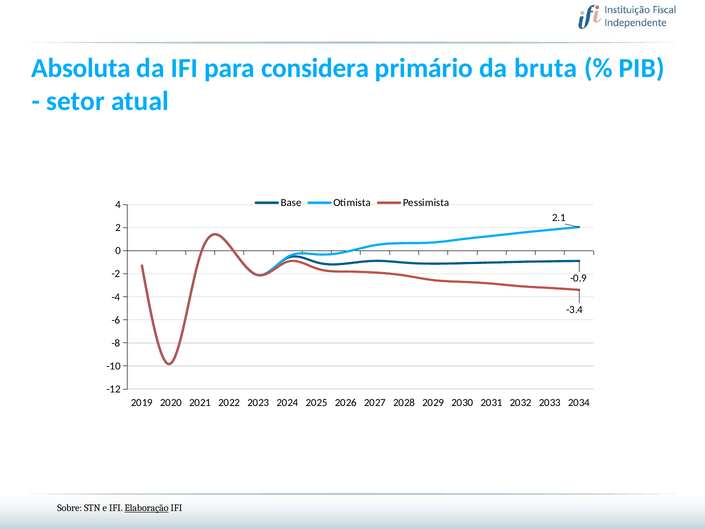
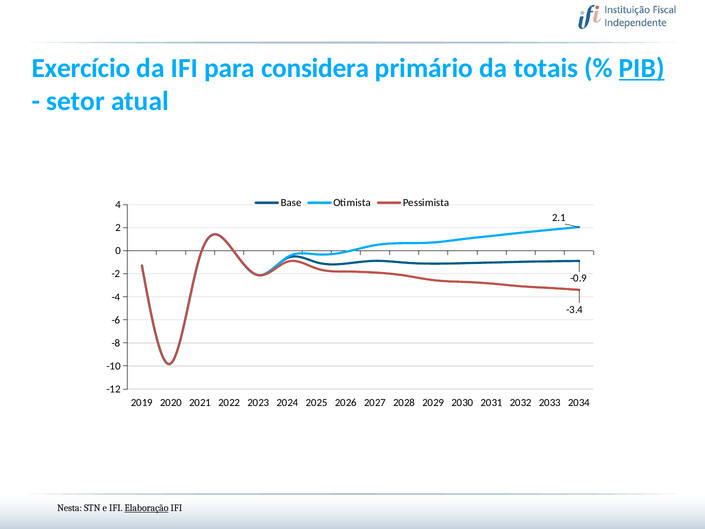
Absoluta: Absoluta -> Exercício
bruta: bruta -> totais
PIB underline: none -> present
Sobre: Sobre -> Nesta
